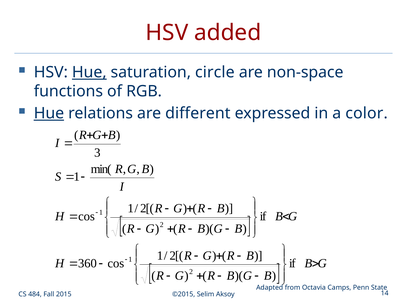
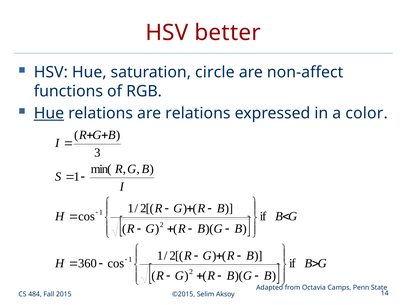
added: added -> better
Hue at (89, 72) underline: present -> none
non-space: non-space -> non-affect
are different: different -> relations
